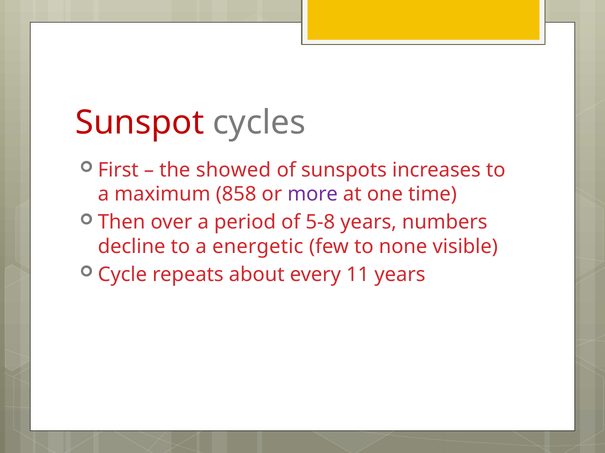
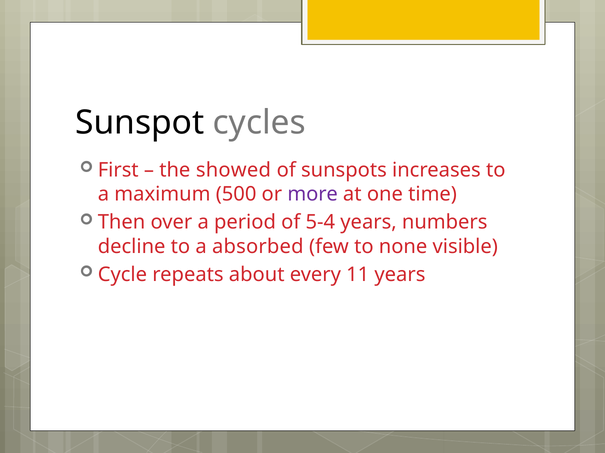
Sunspot colour: red -> black
858: 858 -> 500
5-8: 5-8 -> 5-4
energetic: energetic -> absorbed
